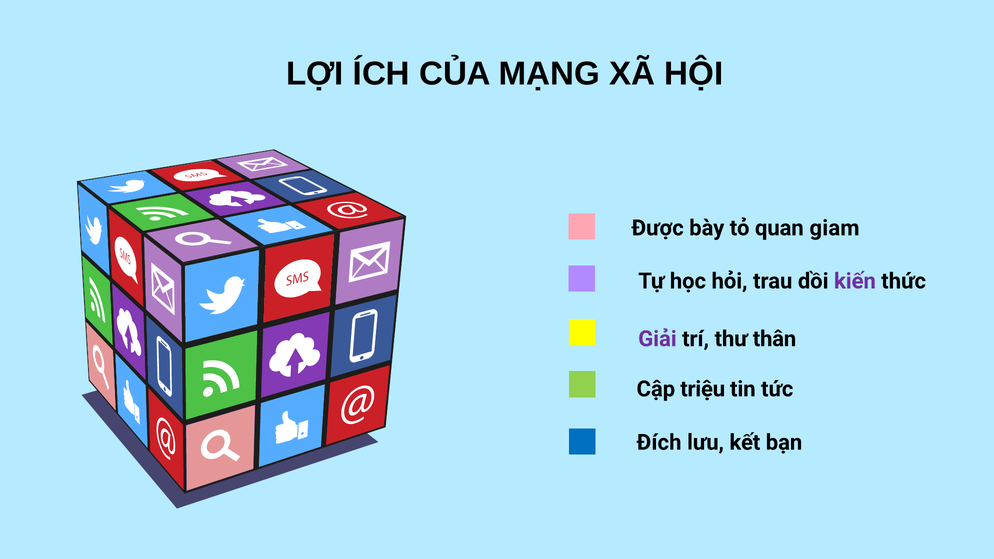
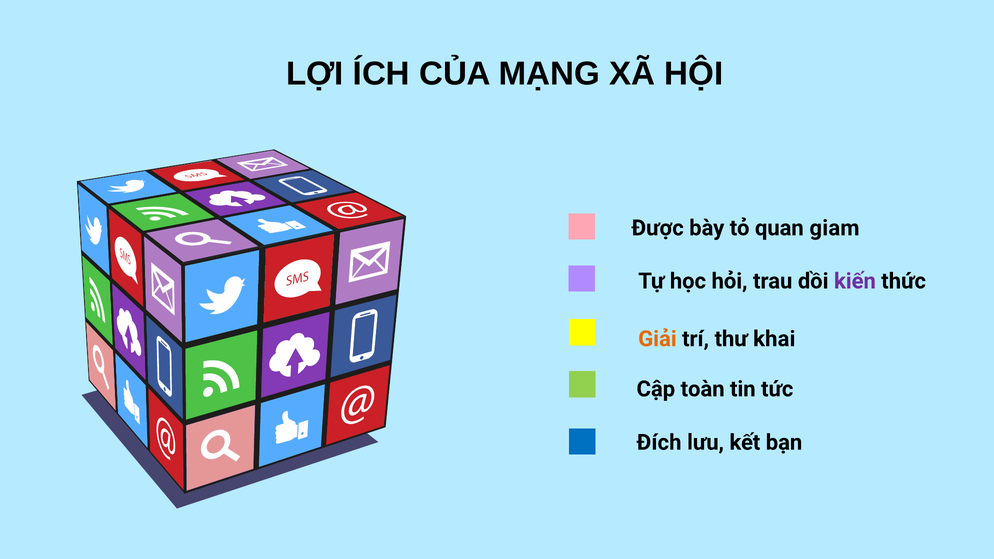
Giải colour: purple -> orange
thân: thân -> khai
triệu: triệu -> toàn
